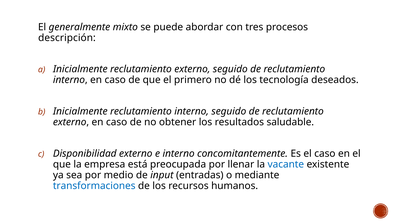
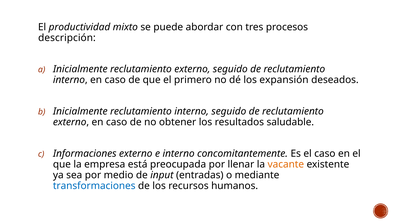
generalmente: generalmente -> productividad
tecnología: tecnología -> expansión
Disponibilidad: Disponibilidad -> Informaciones
vacante colour: blue -> orange
